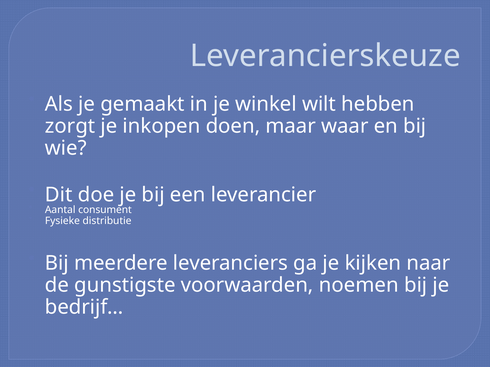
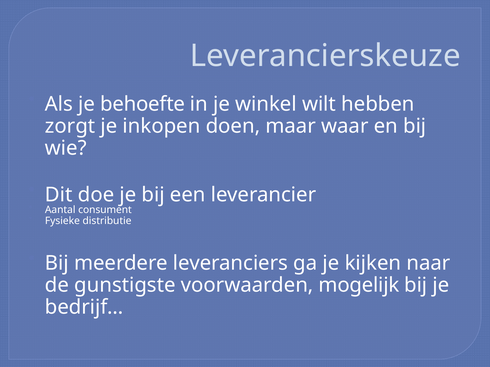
gemaakt: gemaakt -> behoefte
noemen: noemen -> mogelijk
